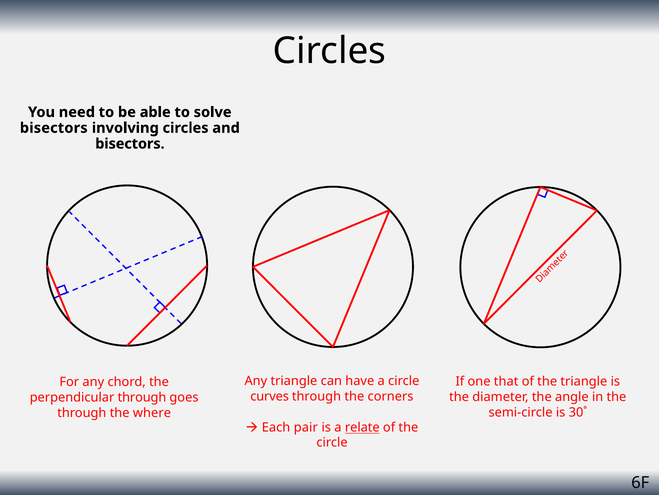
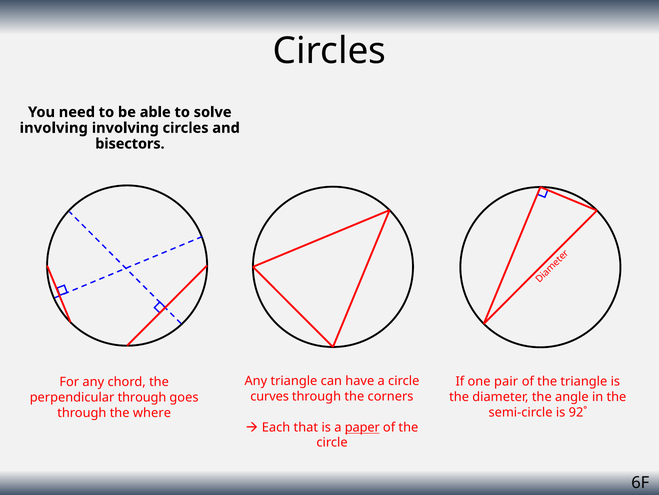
bisectors at (54, 128): bisectors -> involving
that: that -> pair
30˚: 30˚ -> 92˚
pair: pair -> that
relate: relate -> paper
